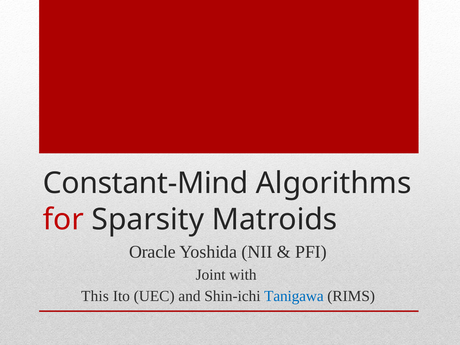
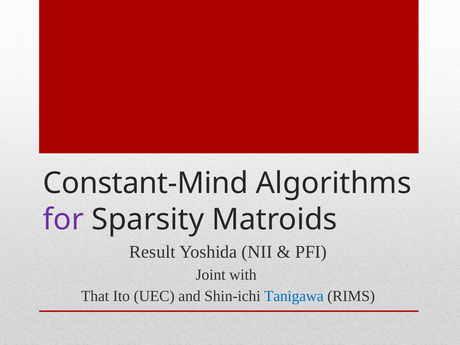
for colour: red -> purple
Oracle: Oracle -> Result
This: This -> That
